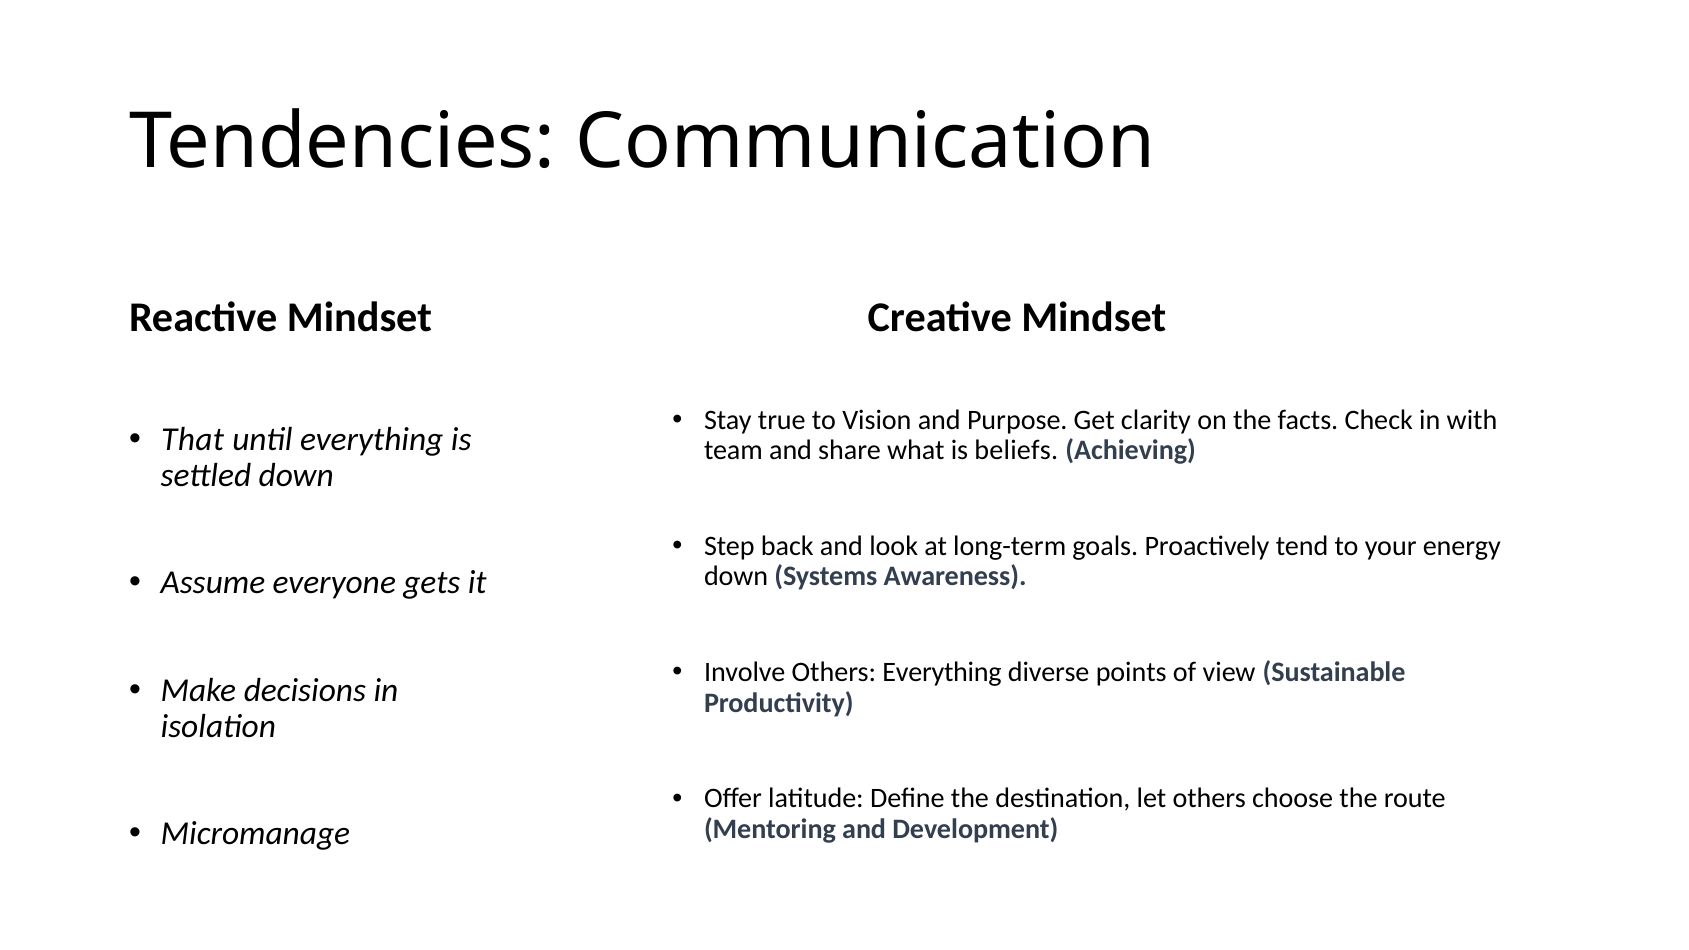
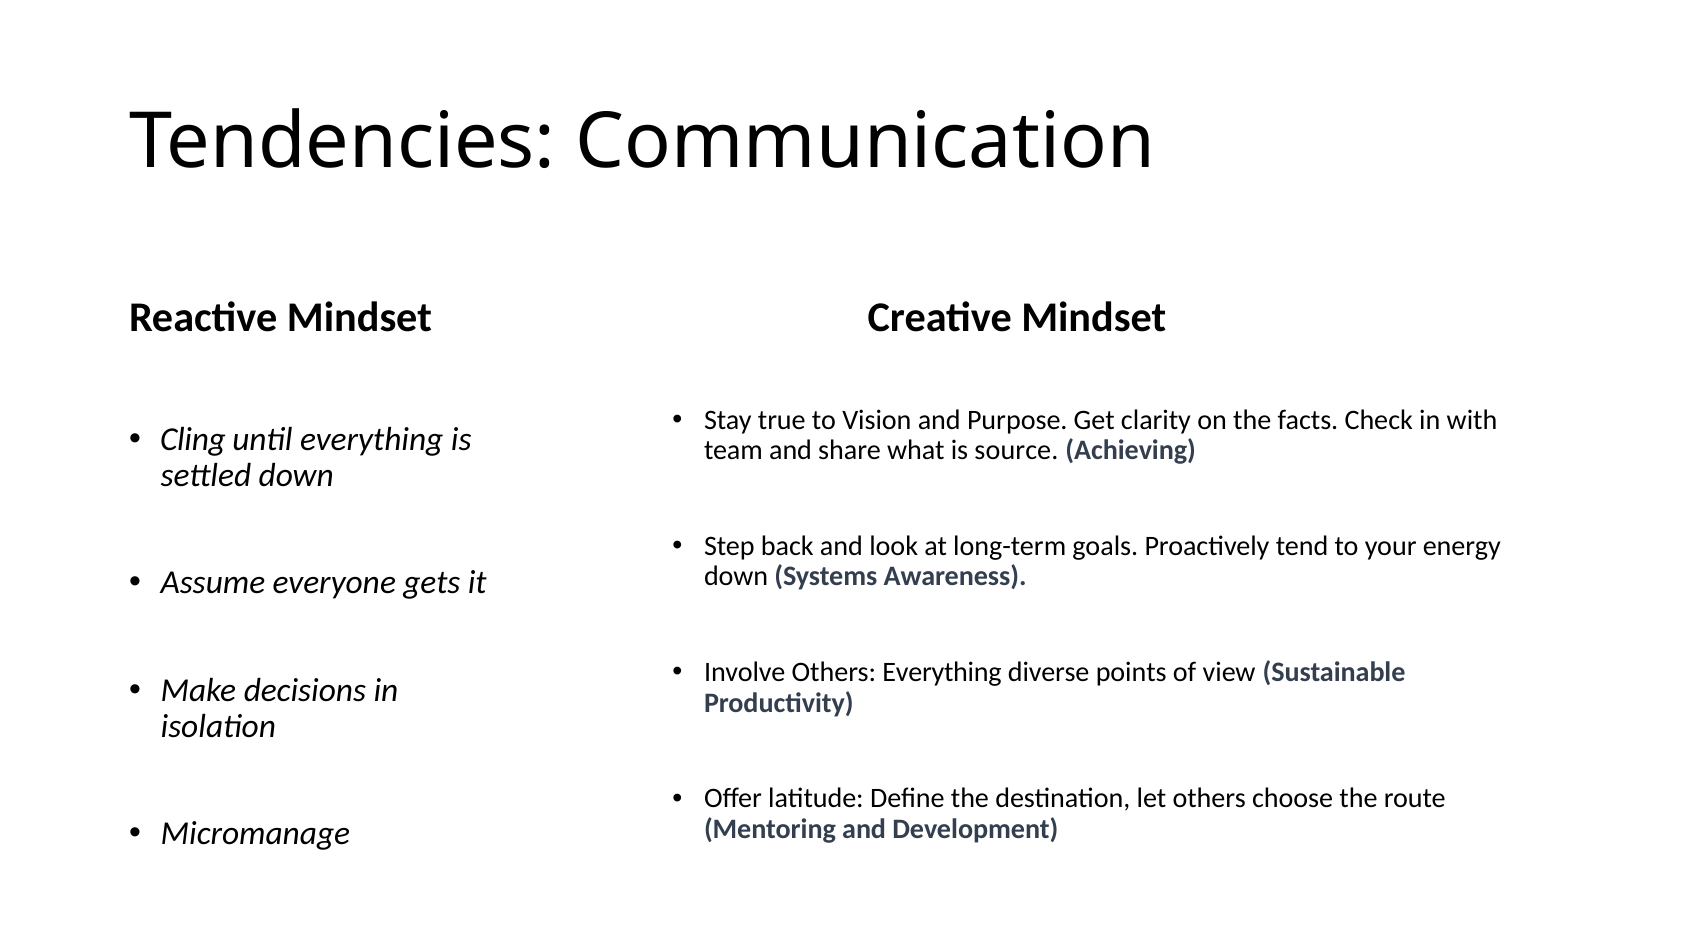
That: That -> Cling
beliefs: beliefs -> source
